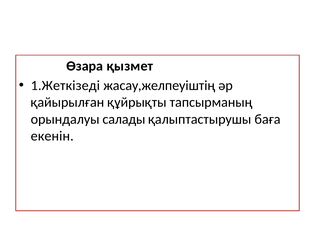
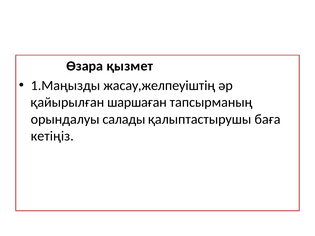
1.Жеткізеді: 1.Жеткізеді -> 1.Маңызды
құйрықты: құйрықты -> шаршаған
екенін: екенін -> кетіңіз
